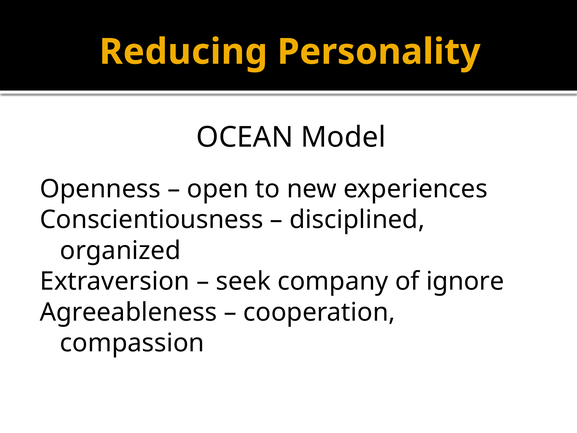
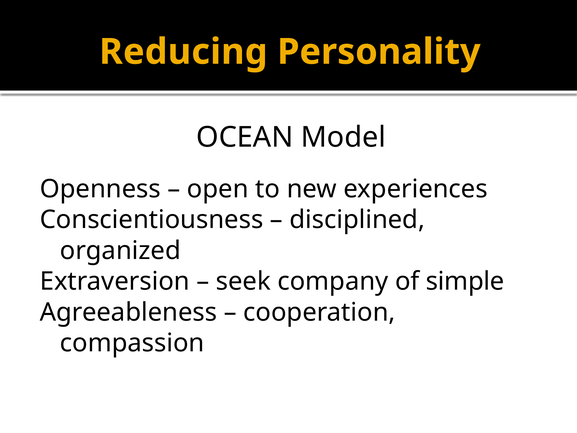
ignore: ignore -> simple
